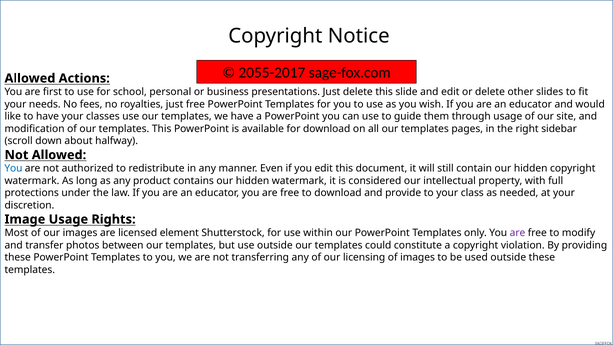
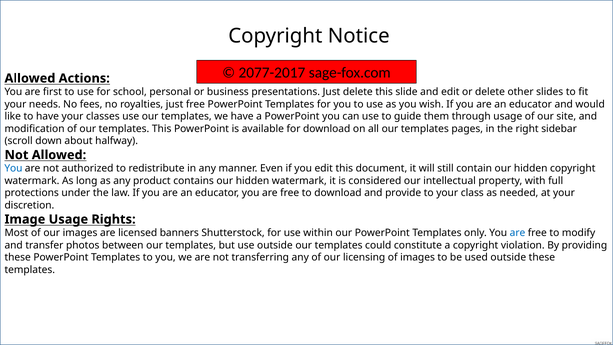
2055-2017: 2055-2017 -> 2077-2017
element: element -> banners
are at (518, 233) colour: purple -> blue
